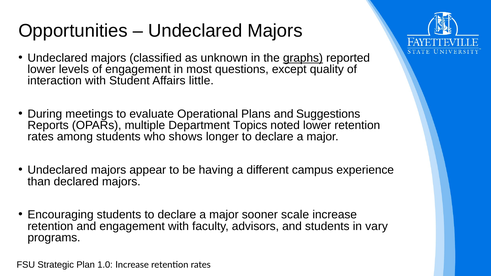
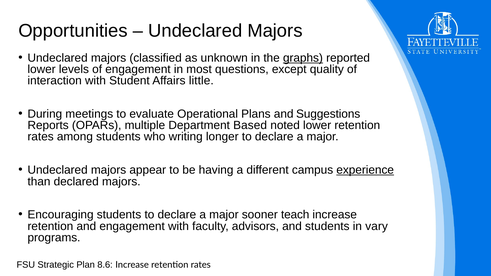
Topics: Topics -> Based
shows: shows -> writing
experience underline: none -> present
scale: scale -> teach
1.0: 1.0 -> 8.6
